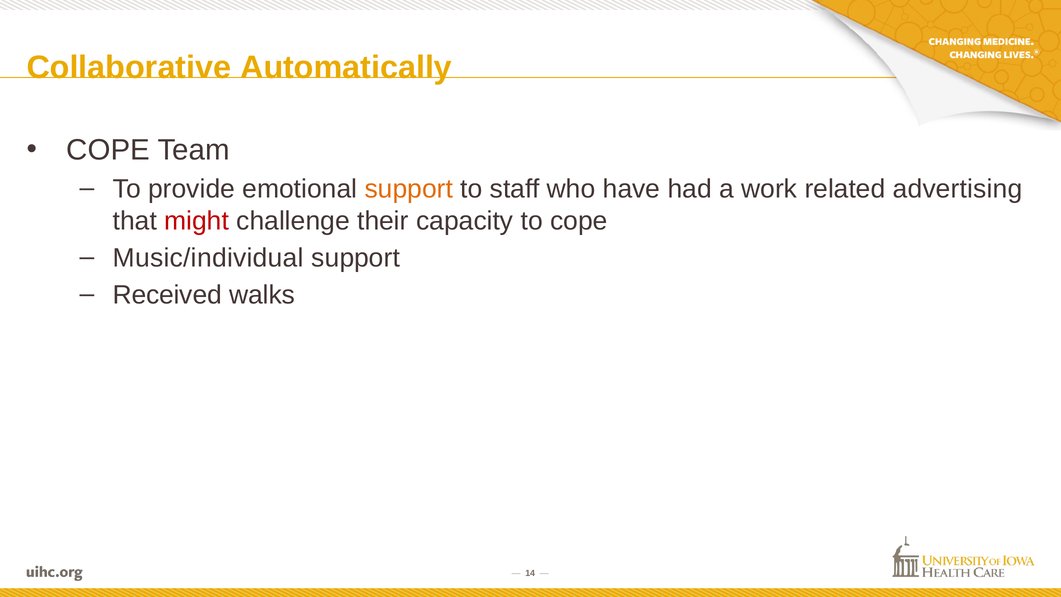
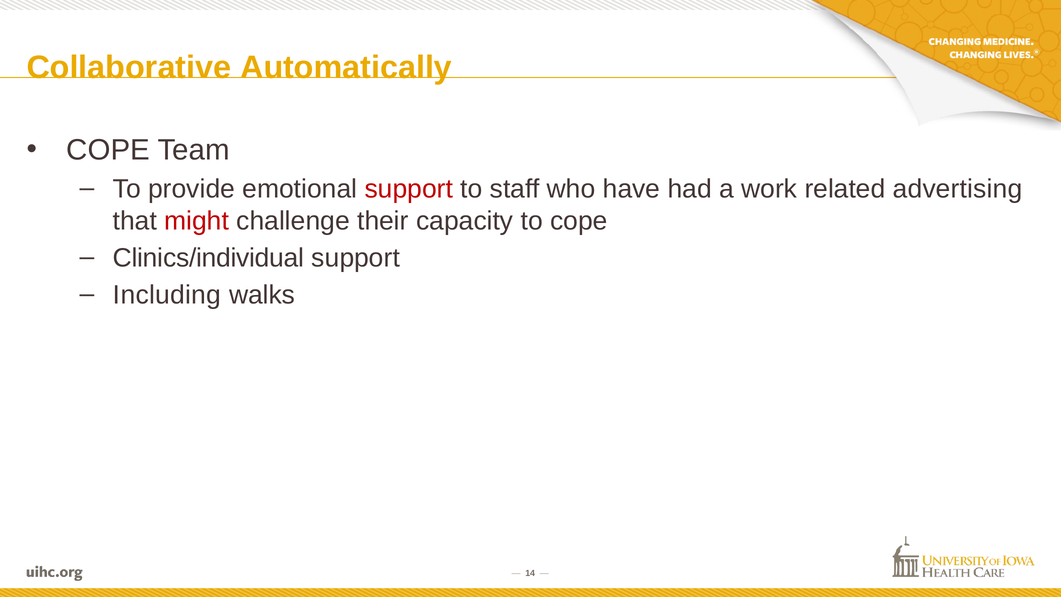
support at (409, 189) colour: orange -> red
Music/individual: Music/individual -> Clinics/individual
Received: Received -> Including
